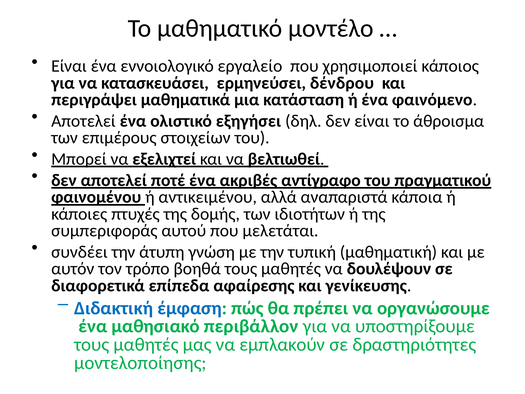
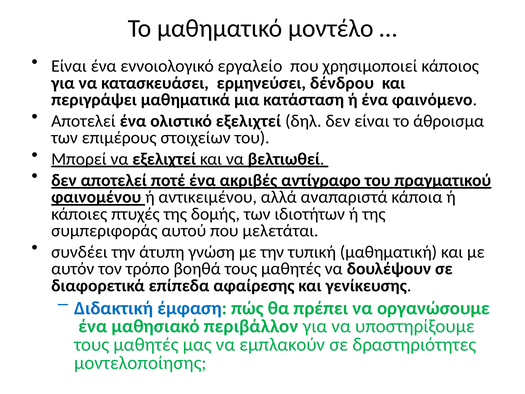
ολιστικό εξηγήσει: εξηγήσει -> εξελιχτεί
